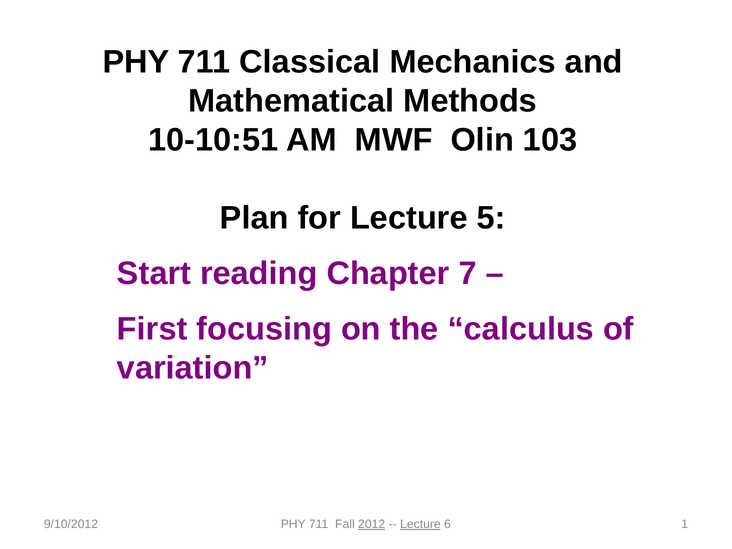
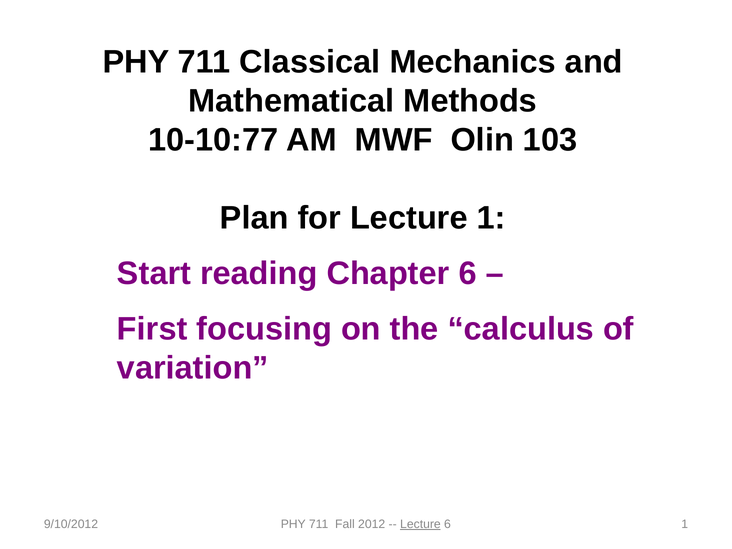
10-10:51: 10-10:51 -> 10-10:77
Lecture 5: 5 -> 1
Chapter 7: 7 -> 6
2012 underline: present -> none
